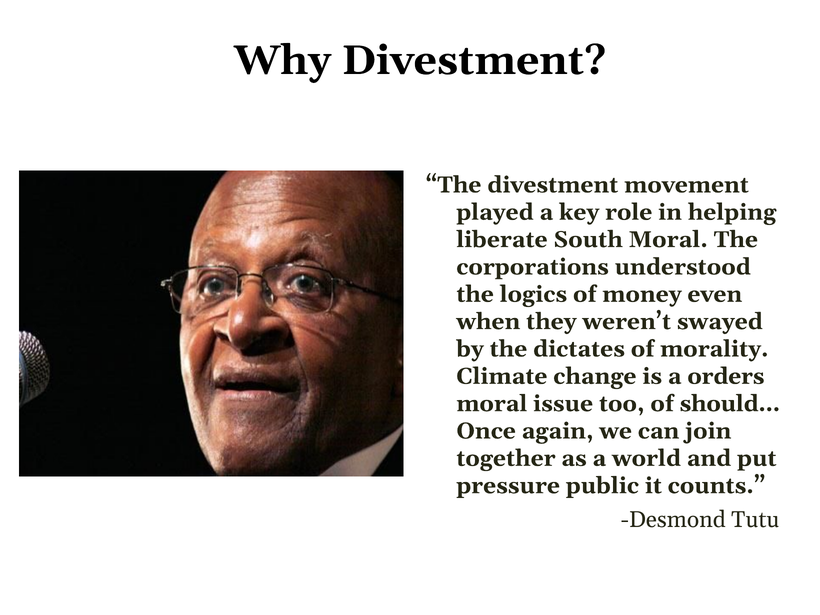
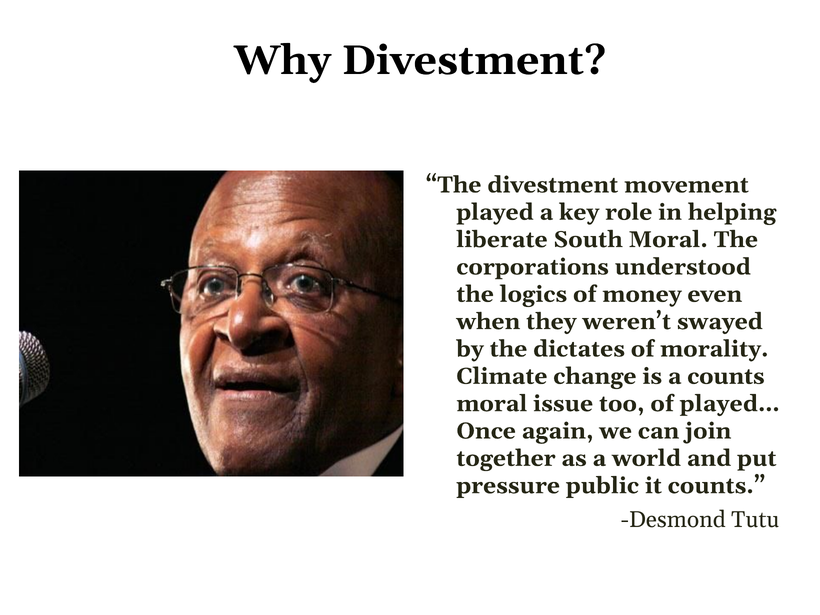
a orders: orders -> counts
should…: should… -> played…
